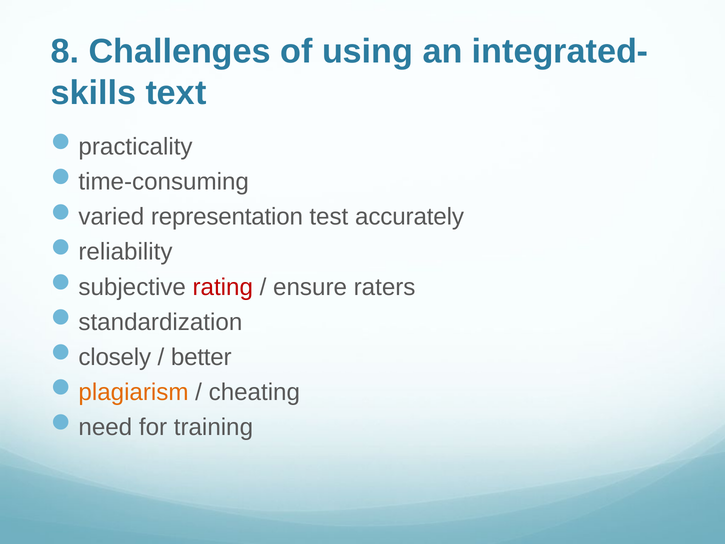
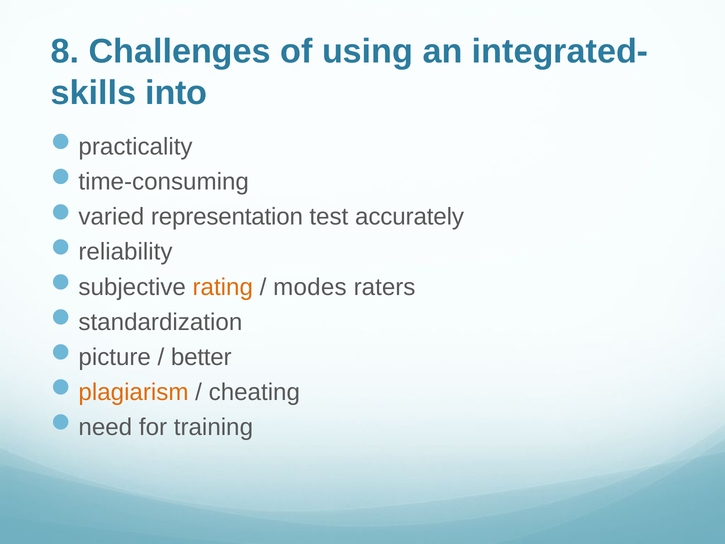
text: text -> into
rating colour: red -> orange
ensure: ensure -> modes
closely: closely -> picture
